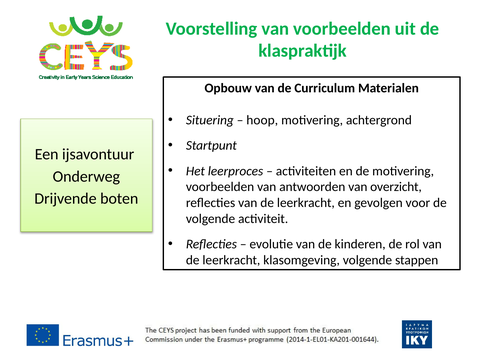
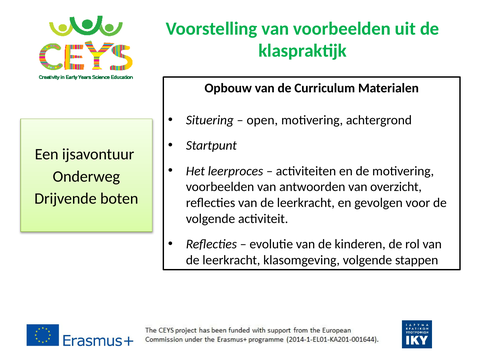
hoop: hoop -> open
